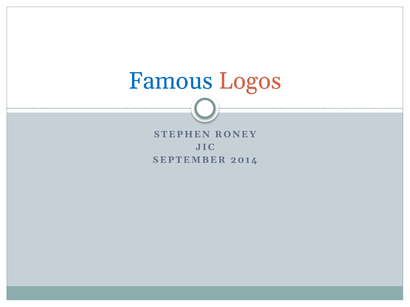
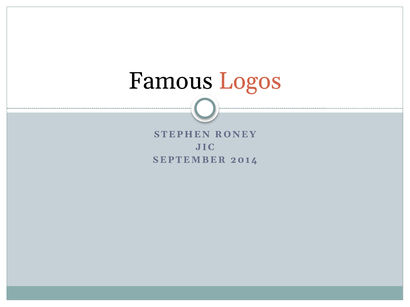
Famous colour: blue -> black
